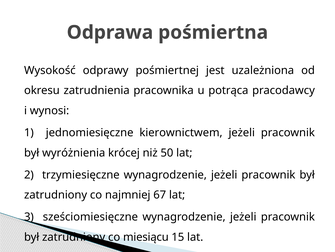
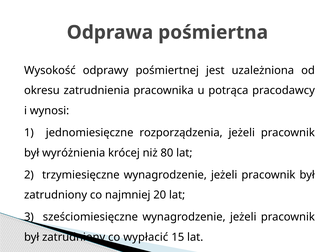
kierownictwem: kierownictwem -> rozporządzenia
50: 50 -> 80
67: 67 -> 20
miesiącu: miesiącu -> wypłacić
